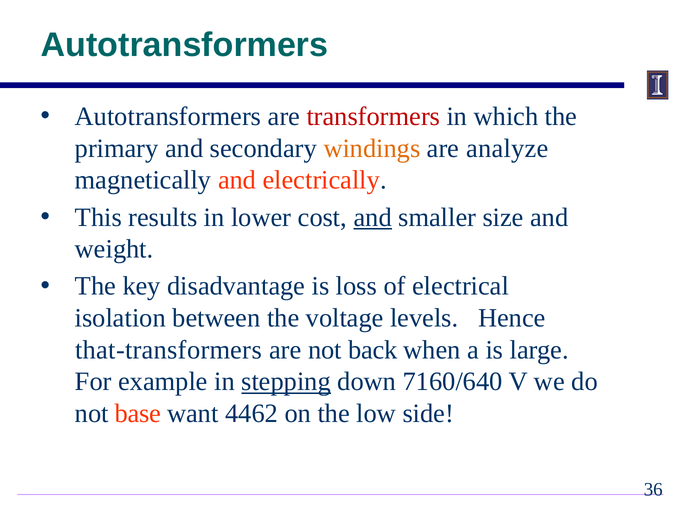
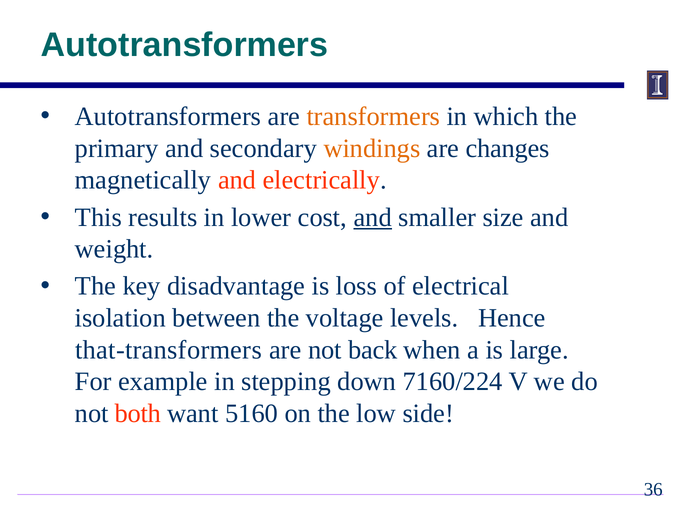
transformers colour: red -> orange
analyze: analyze -> changes
stepping underline: present -> none
7160/640: 7160/640 -> 7160/224
base: base -> both
4462: 4462 -> 5160
